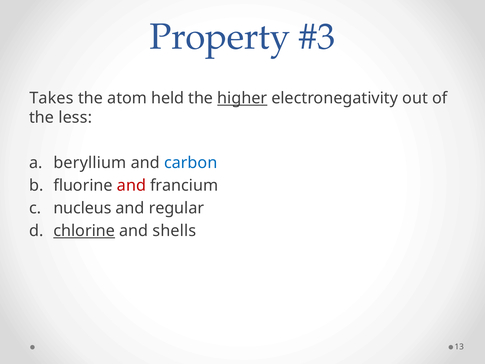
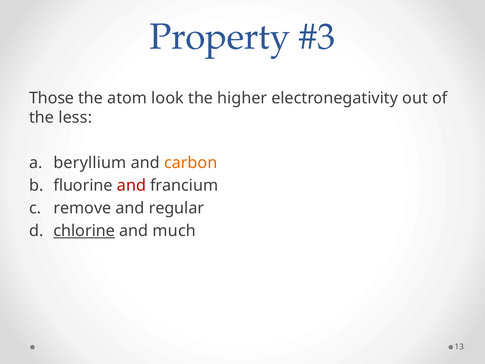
Takes: Takes -> Those
held: held -> look
higher underline: present -> none
carbon colour: blue -> orange
nucleus: nucleus -> remove
shells: shells -> much
